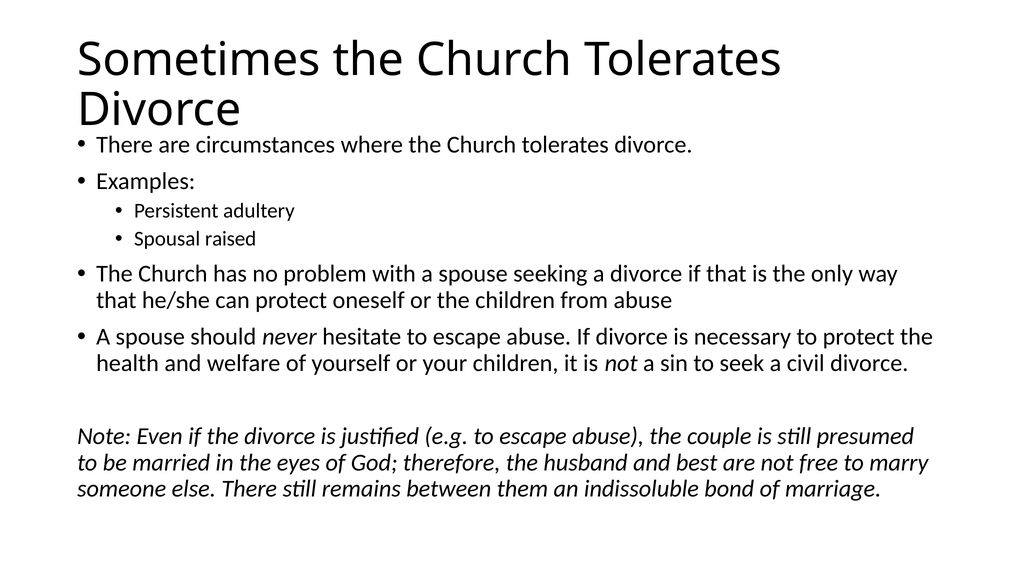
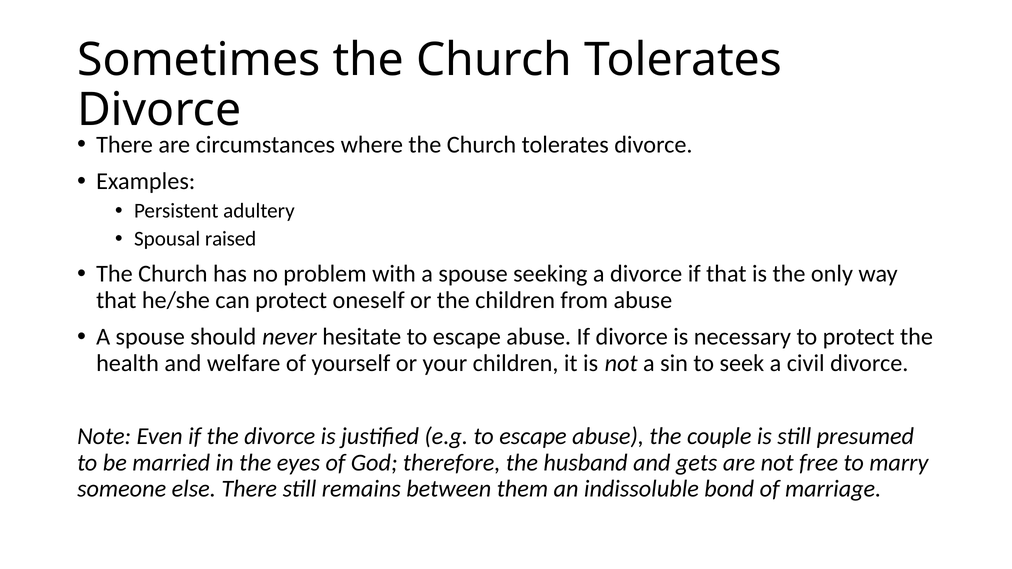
best: best -> gets
